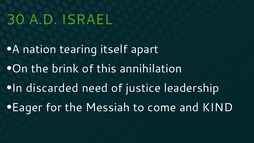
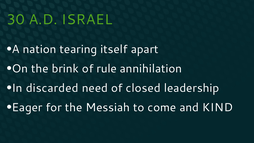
this: this -> rule
justice: justice -> closed
